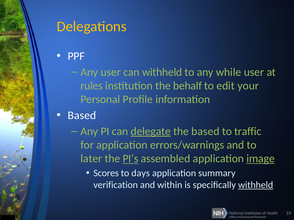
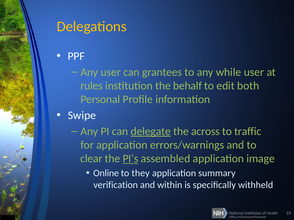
can withheld: withheld -> grantees
your: your -> both
Based at (82, 116): Based -> Swipe
the based: based -> across
later: later -> clear
image underline: present -> none
Scores: Scores -> Online
days: days -> they
withheld at (256, 185) underline: present -> none
